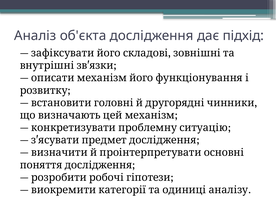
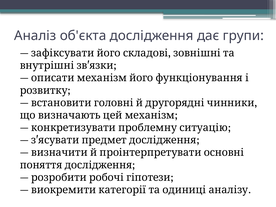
підхід: підхід -> групи
